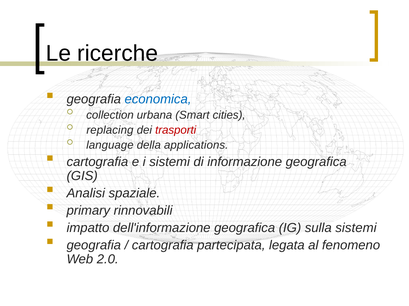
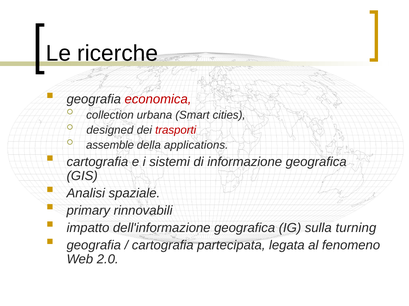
economica colour: blue -> red
replacing: replacing -> designed
language: language -> assemble
sulla sistemi: sistemi -> turning
